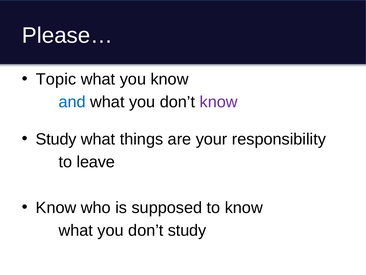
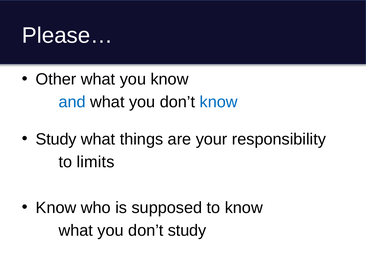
Topic: Topic -> Other
know at (219, 102) colour: purple -> blue
leave: leave -> limits
